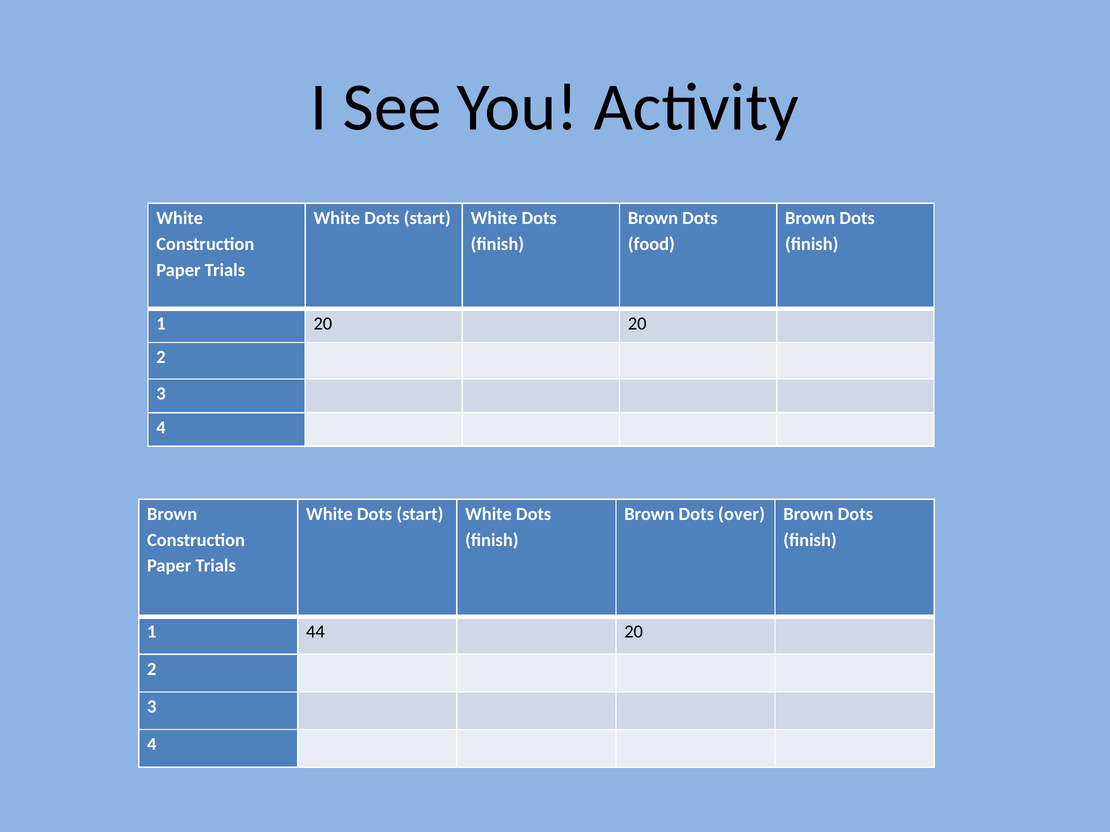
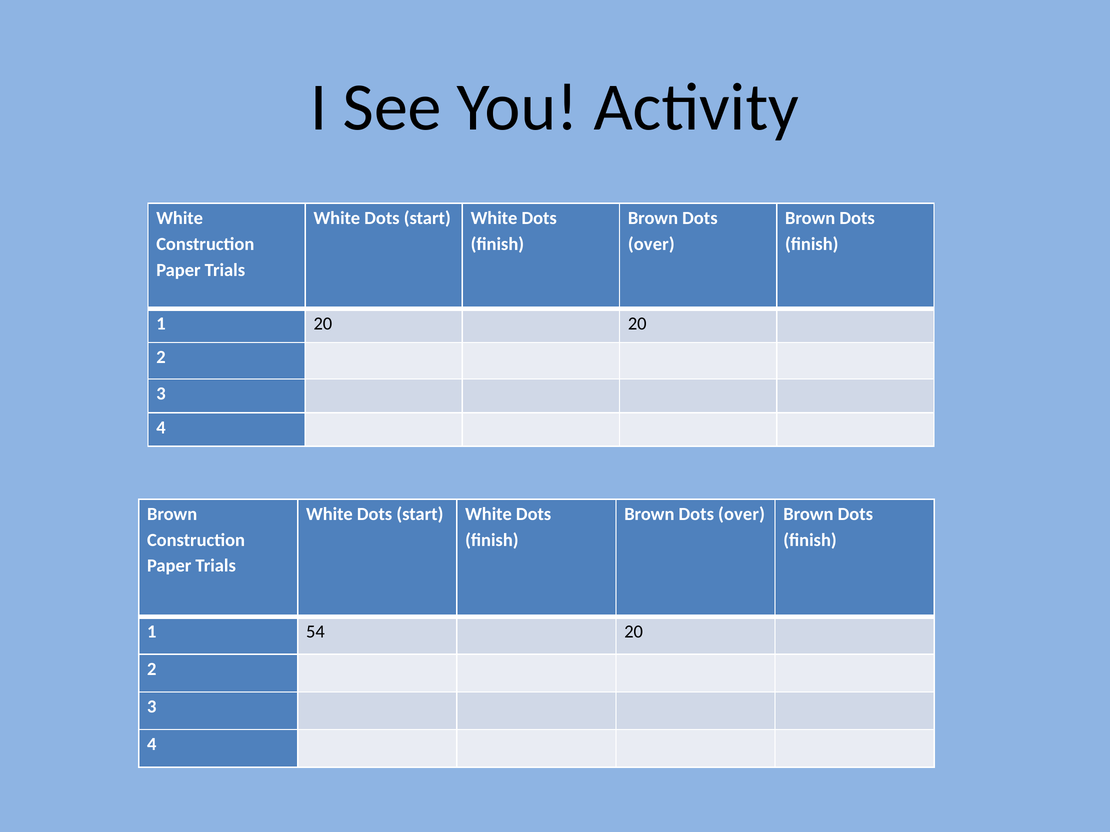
food at (651, 244): food -> over
44: 44 -> 54
